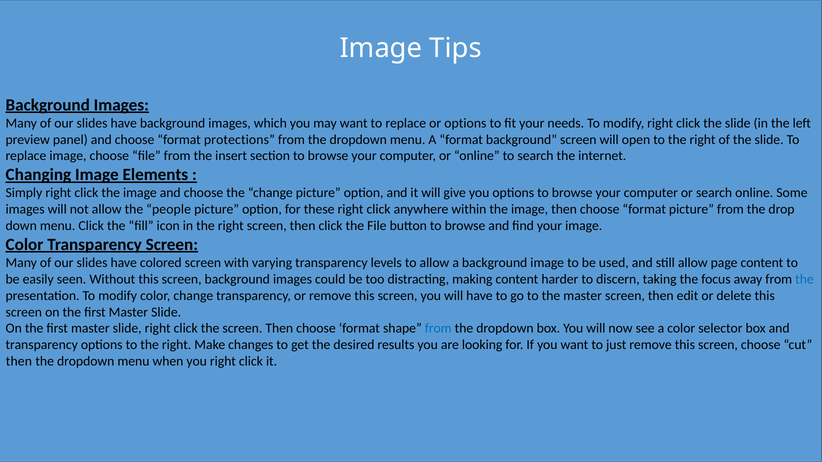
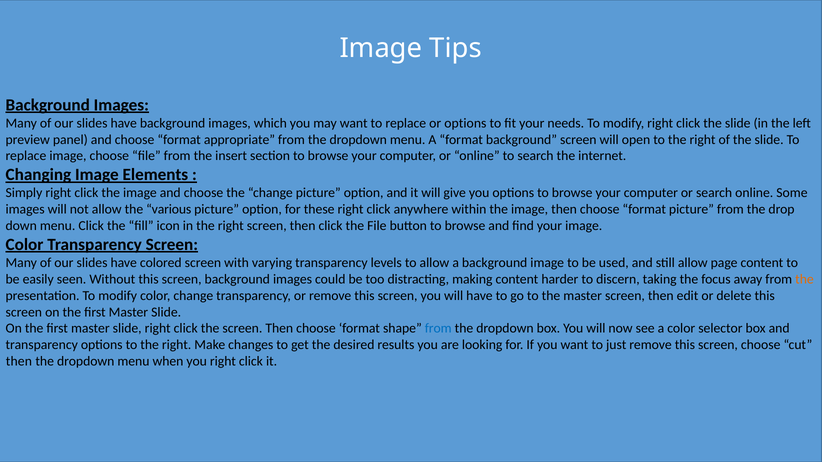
protections: protections -> appropriate
people: people -> various
the at (804, 279) colour: blue -> orange
